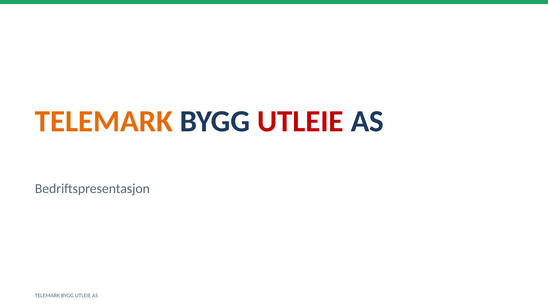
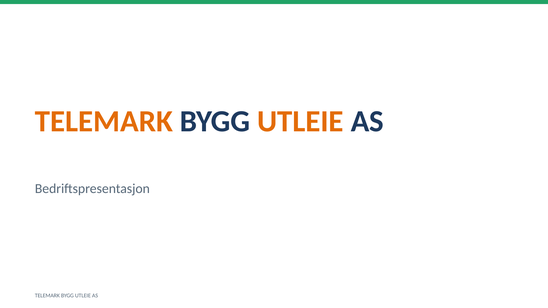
UTLEIE at (300, 122) colour: red -> orange
